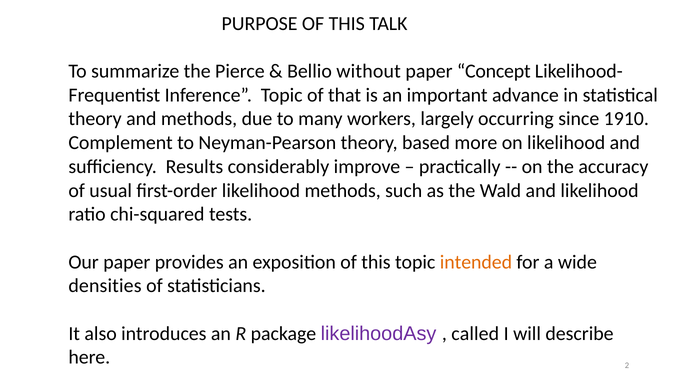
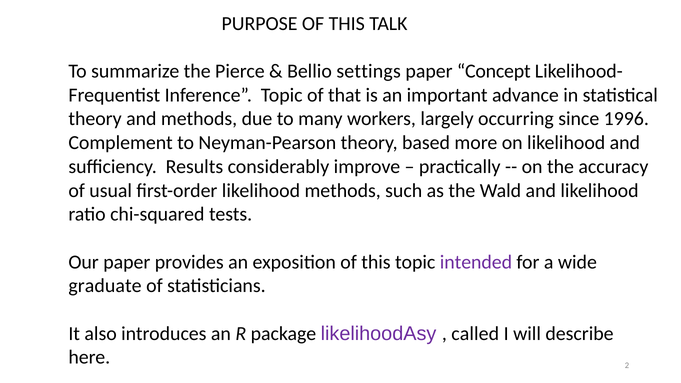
without: without -> settings
1910: 1910 -> 1996
intended colour: orange -> purple
densities: densities -> graduate
